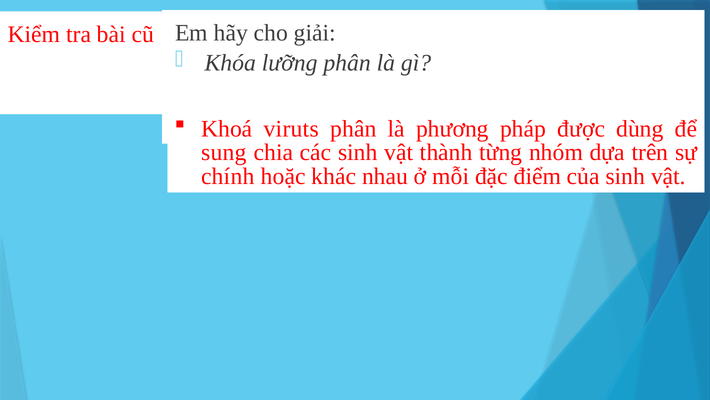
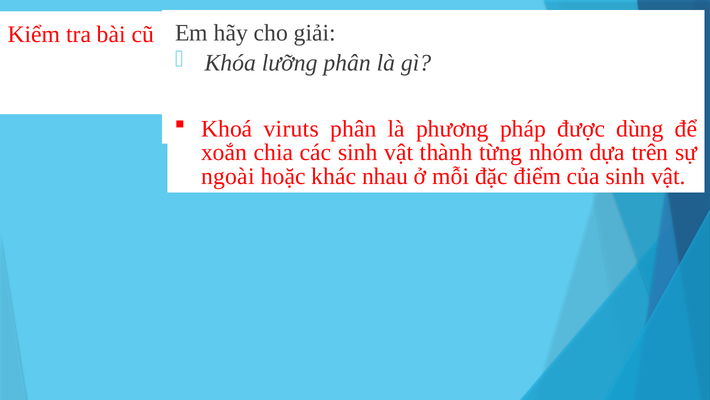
sung: sung -> xoắn
chính: chính -> ngoài
